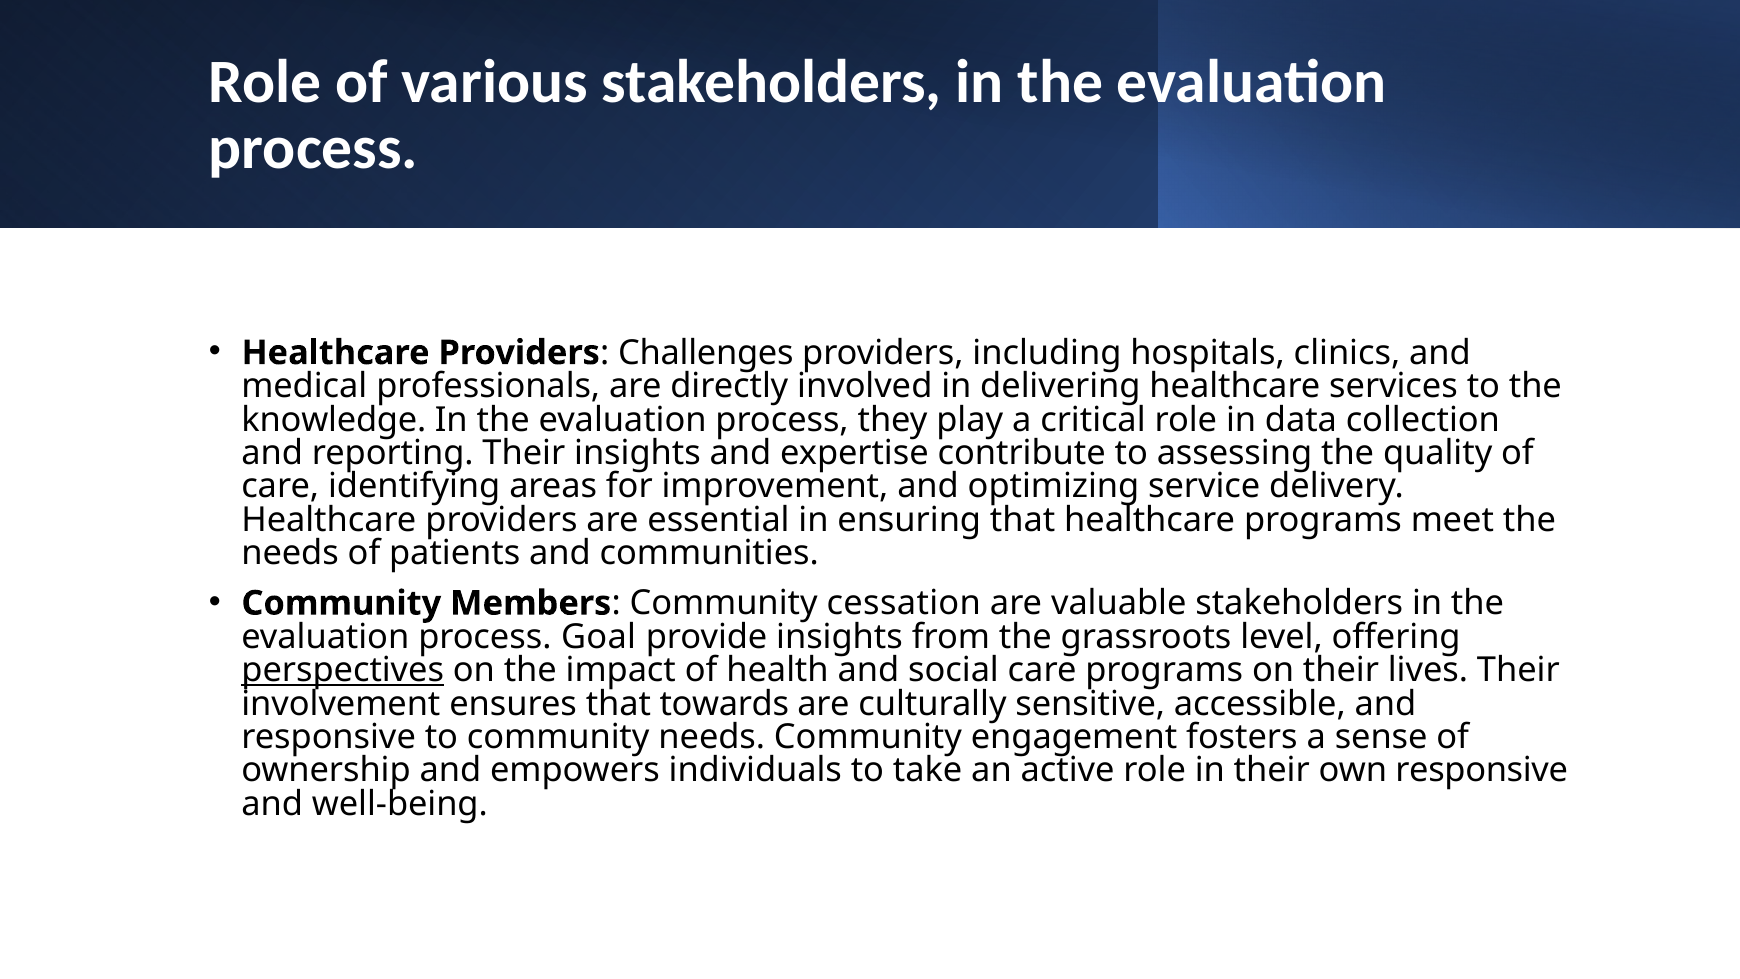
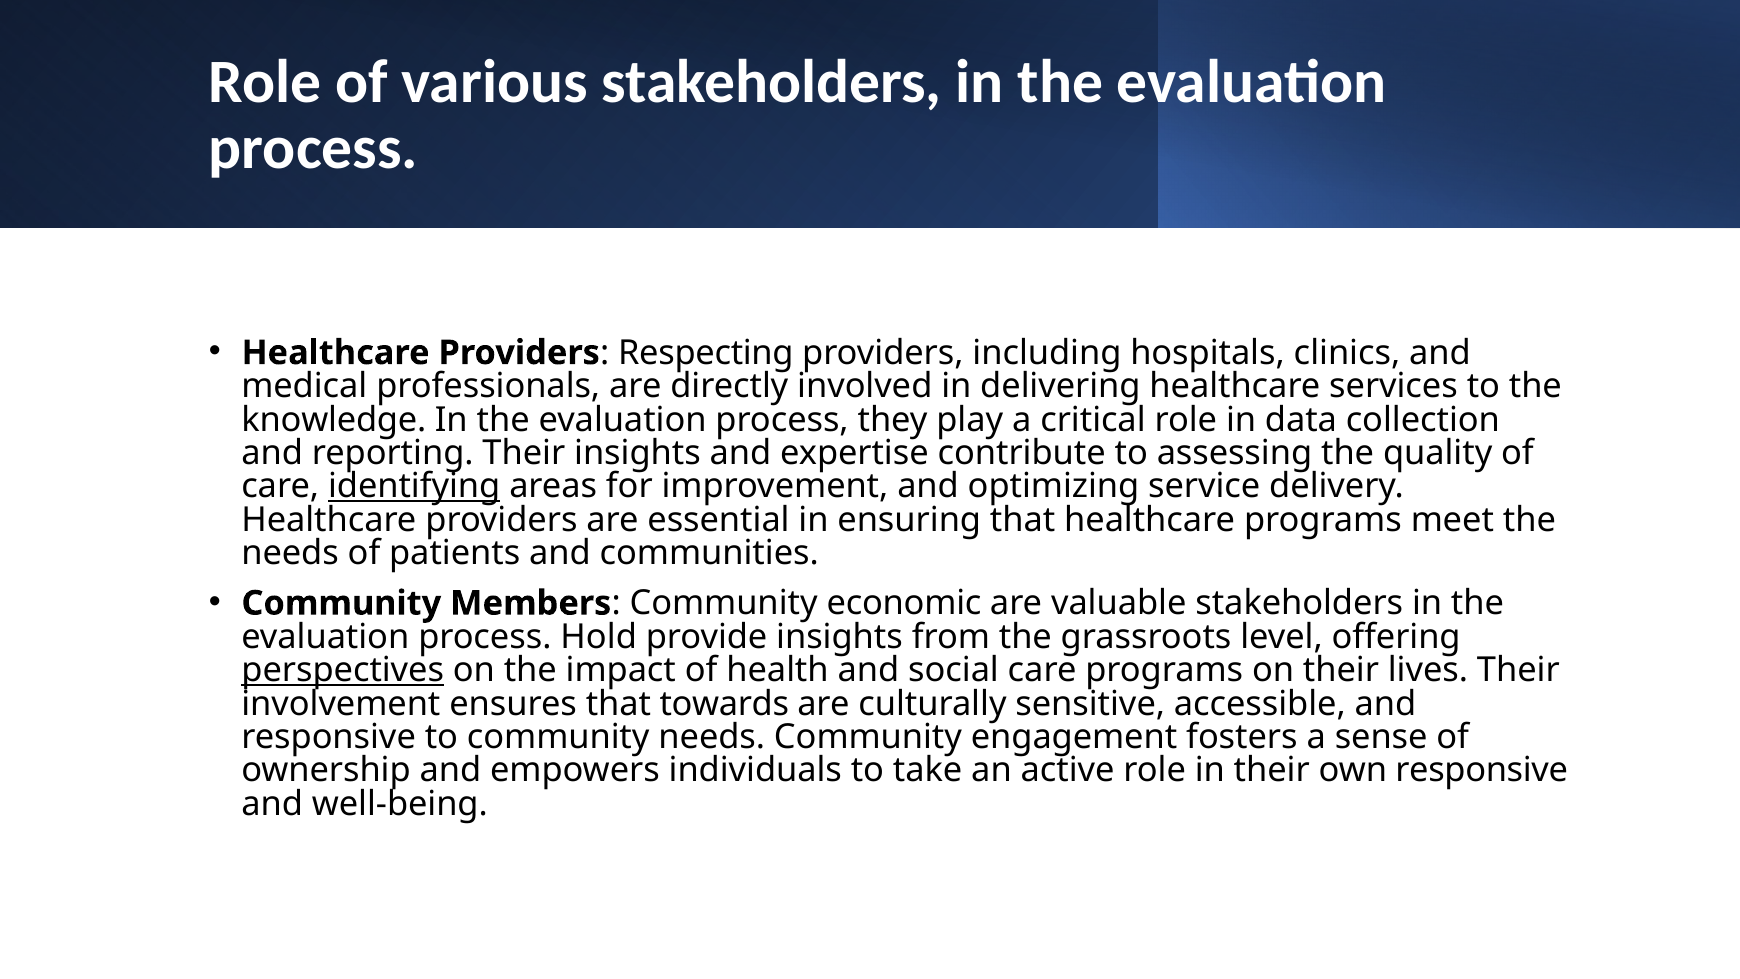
Challenges: Challenges -> Respecting
identifying underline: none -> present
cessation: cessation -> economic
Goal: Goal -> Hold
